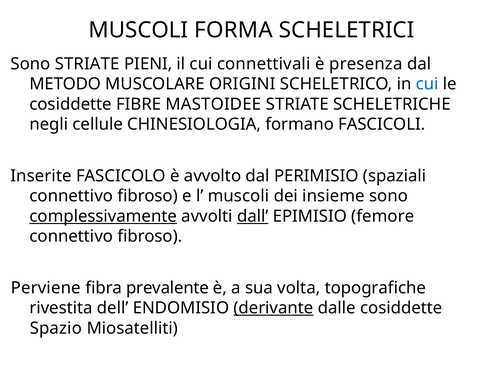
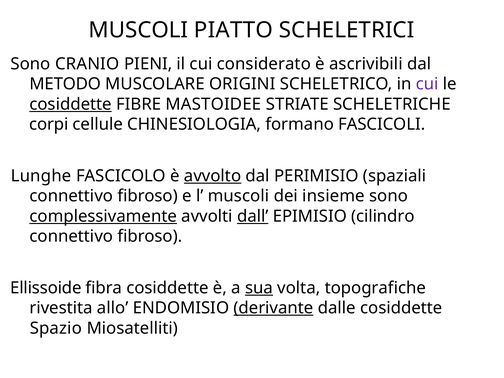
FORMA: FORMA -> PIATTO
Sono STRIATE: STRIATE -> CRANIO
connettivali: connettivali -> considerato
presenza: presenza -> ascrivibili
cui at (427, 84) colour: blue -> purple
cosiddette at (71, 104) underline: none -> present
negli: negli -> corpi
Inserite: Inserite -> Lunghe
avvolto underline: none -> present
femore: femore -> cilindro
Perviene: Perviene -> Ellissoide
fibra prevalente: prevalente -> cosiddette
sua underline: none -> present
dell: dell -> allo
